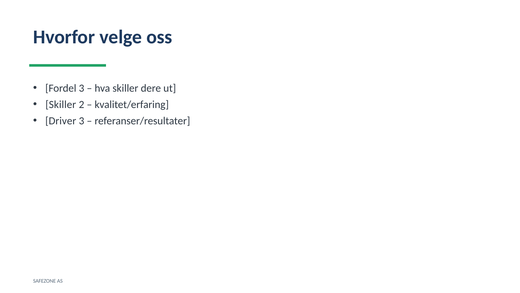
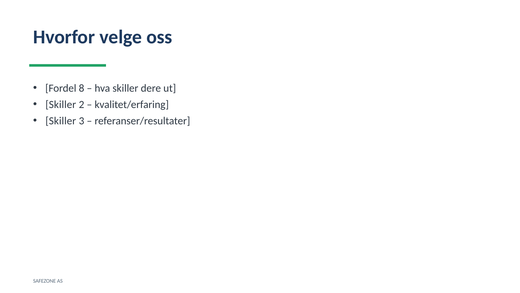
Fordel 3: 3 -> 8
Driver at (61, 121): Driver -> Skiller
